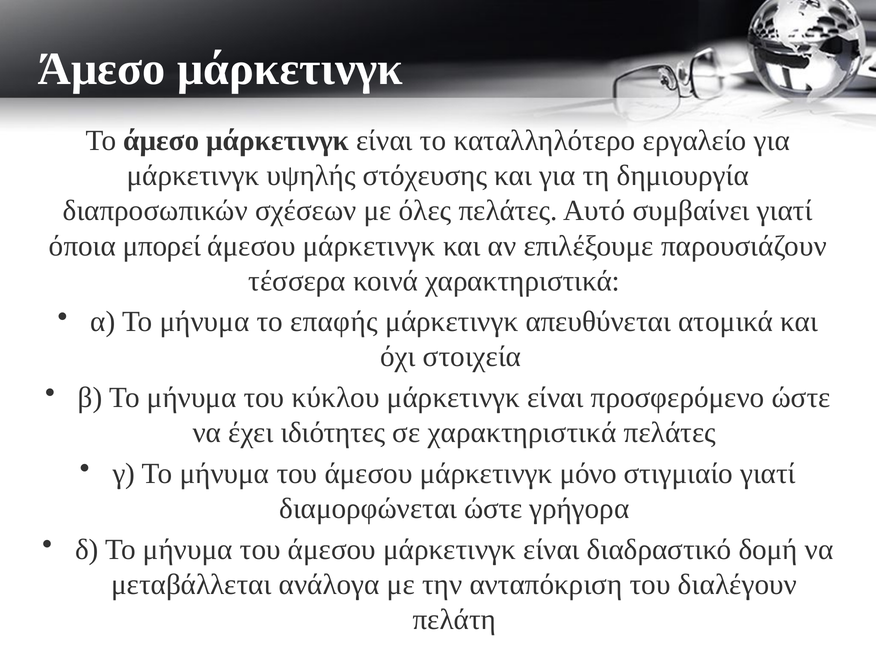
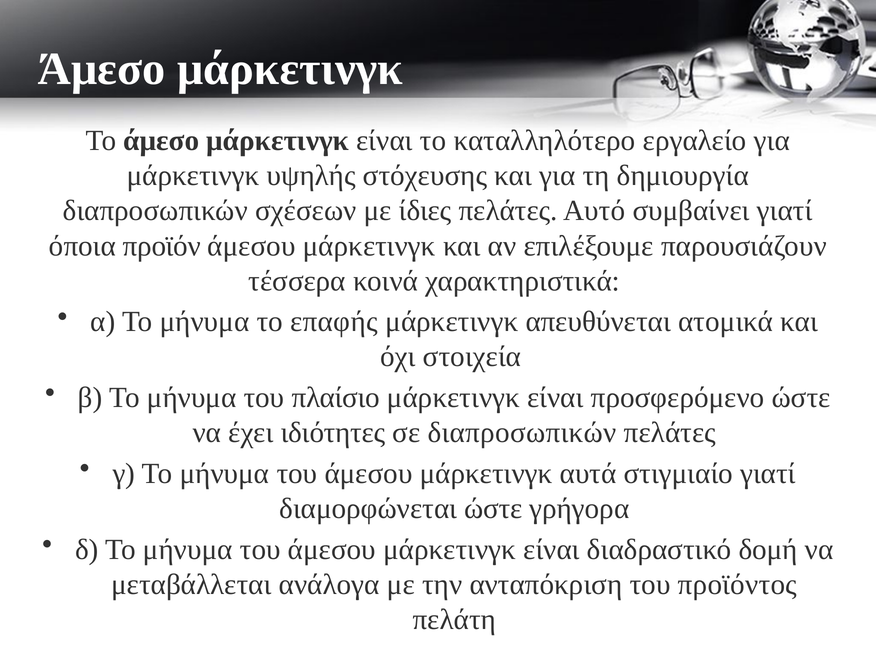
όλες: όλες -> ίδιες
μπορεί: μπορεί -> προϊόν
κύκλου: κύκλου -> πλαίσιο
σε χαρακτηριστικά: χαρακτηριστικά -> διαπροσωπικών
μόνο: μόνο -> αυτά
διαλέγουν: διαλέγουν -> προϊόντος
